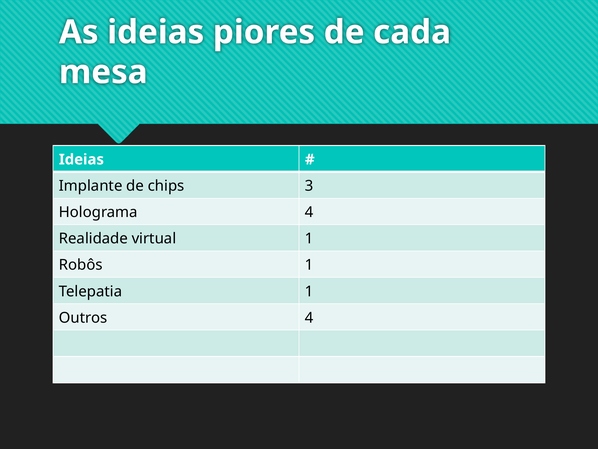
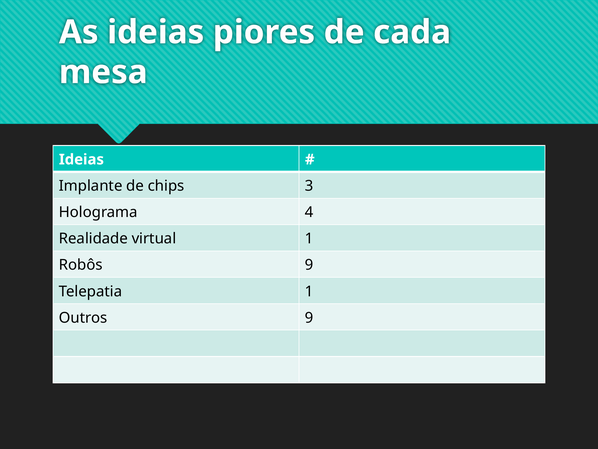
Robôs 1: 1 -> 9
Outros 4: 4 -> 9
